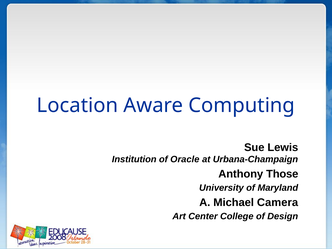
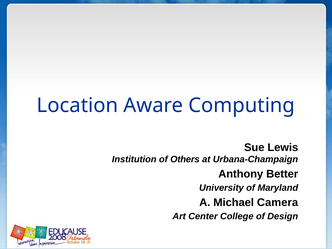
Oracle: Oracle -> Others
Those: Those -> Better
